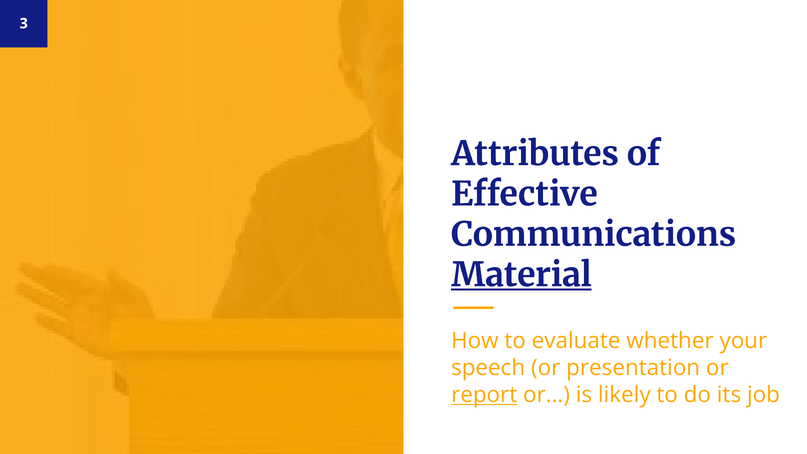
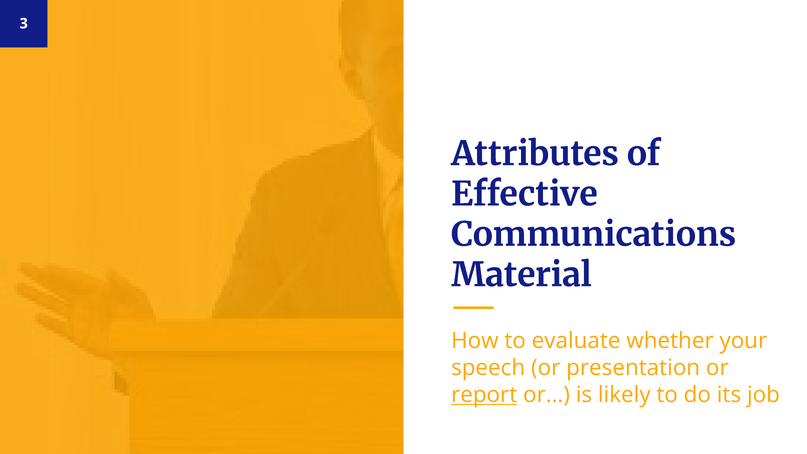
Material underline: present -> none
